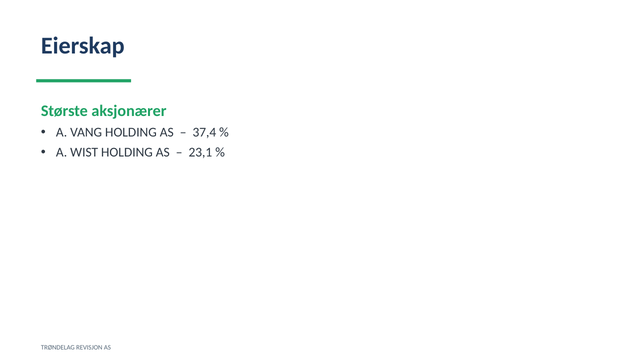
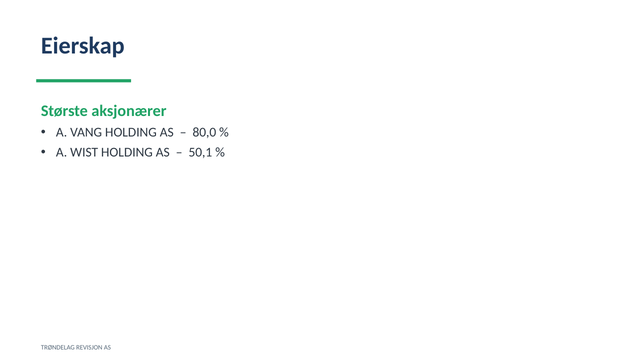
37,4: 37,4 -> 80,0
23,1: 23,1 -> 50,1
